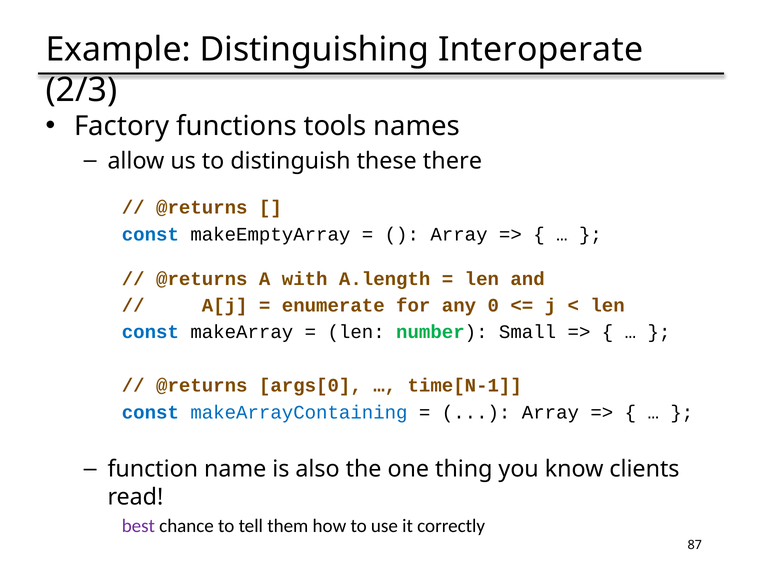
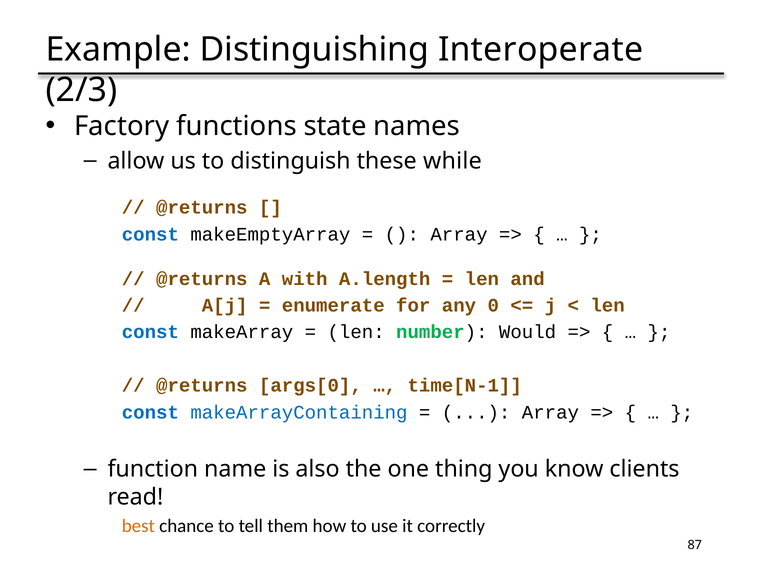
tools: tools -> state
there: there -> while
Small: Small -> Would
best colour: purple -> orange
